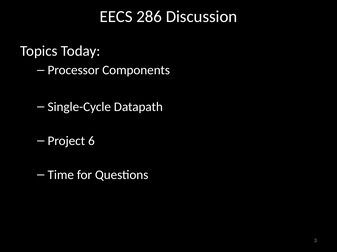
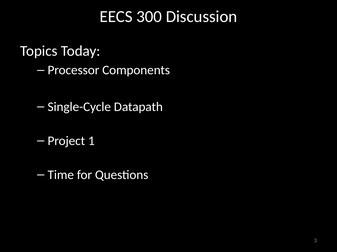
286: 286 -> 300
6: 6 -> 1
